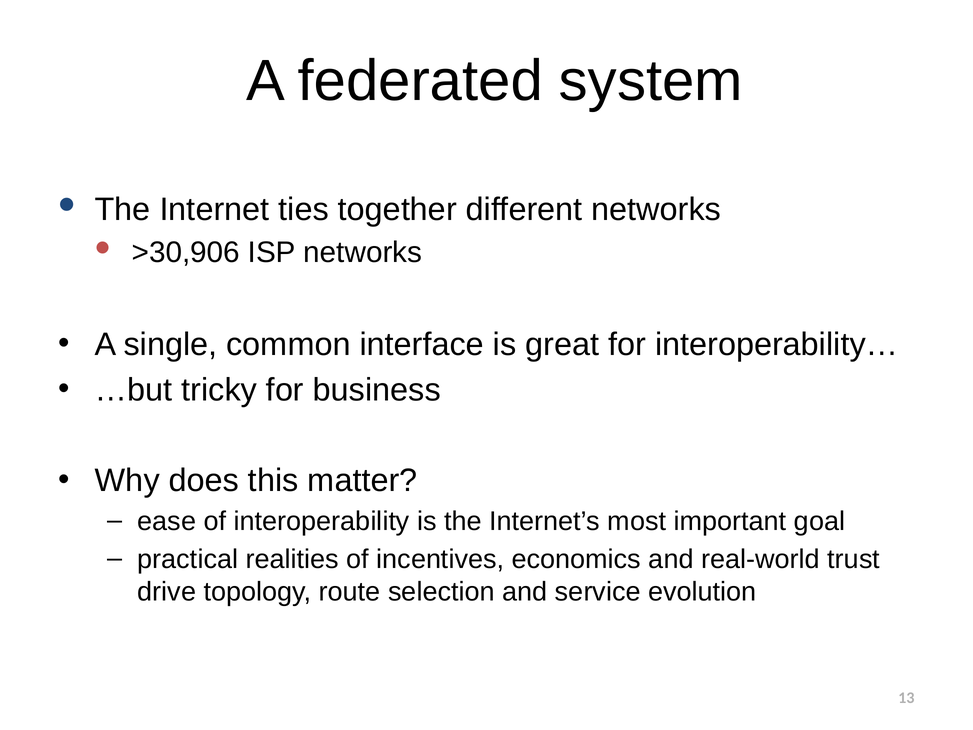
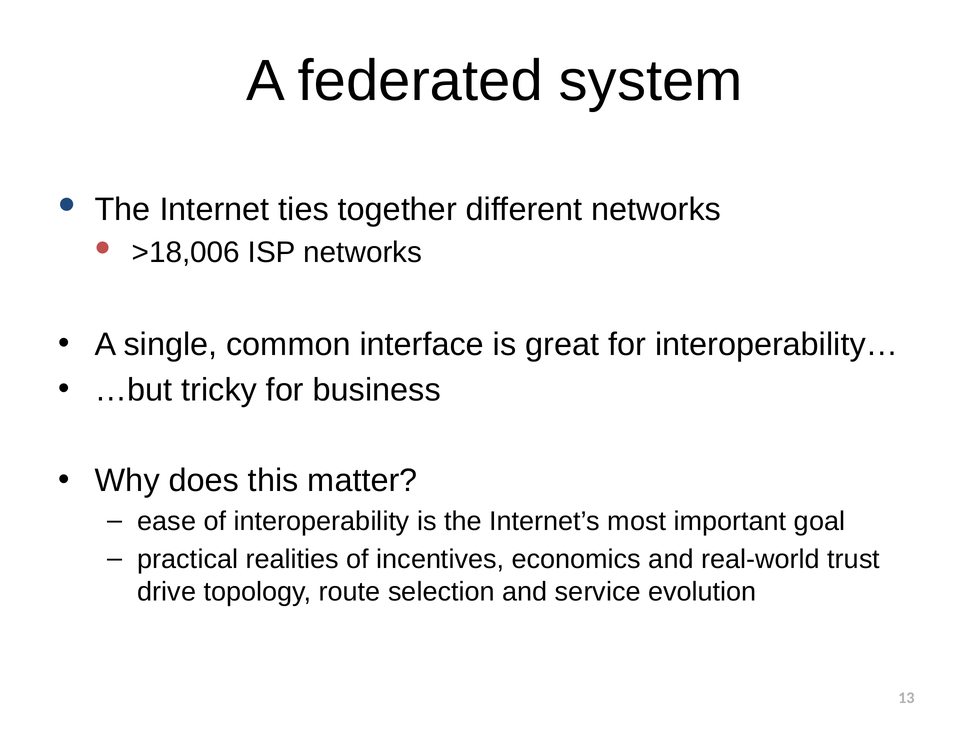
>30,906: >30,906 -> >18,006
